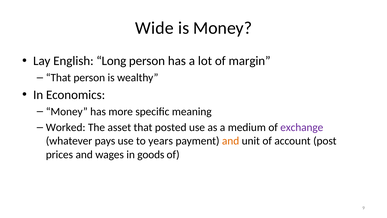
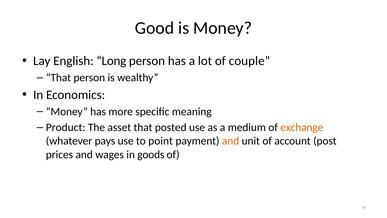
Wide: Wide -> Good
margin: margin -> couple
Worked: Worked -> Product
exchange colour: purple -> orange
years: years -> point
